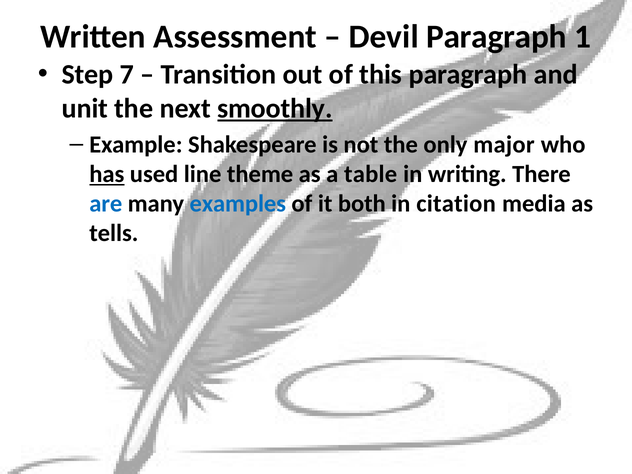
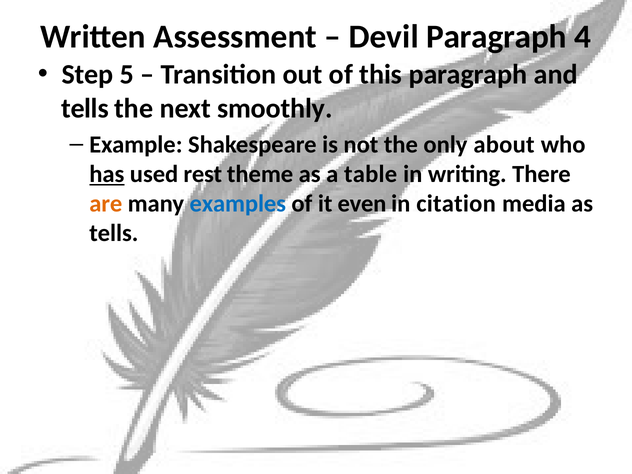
1: 1 -> 4
7: 7 -> 5
unit at (85, 108): unit -> tells
smoothly underline: present -> none
major: major -> about
line: line -> rest
are colour: blue -> orange
both: both -> even
